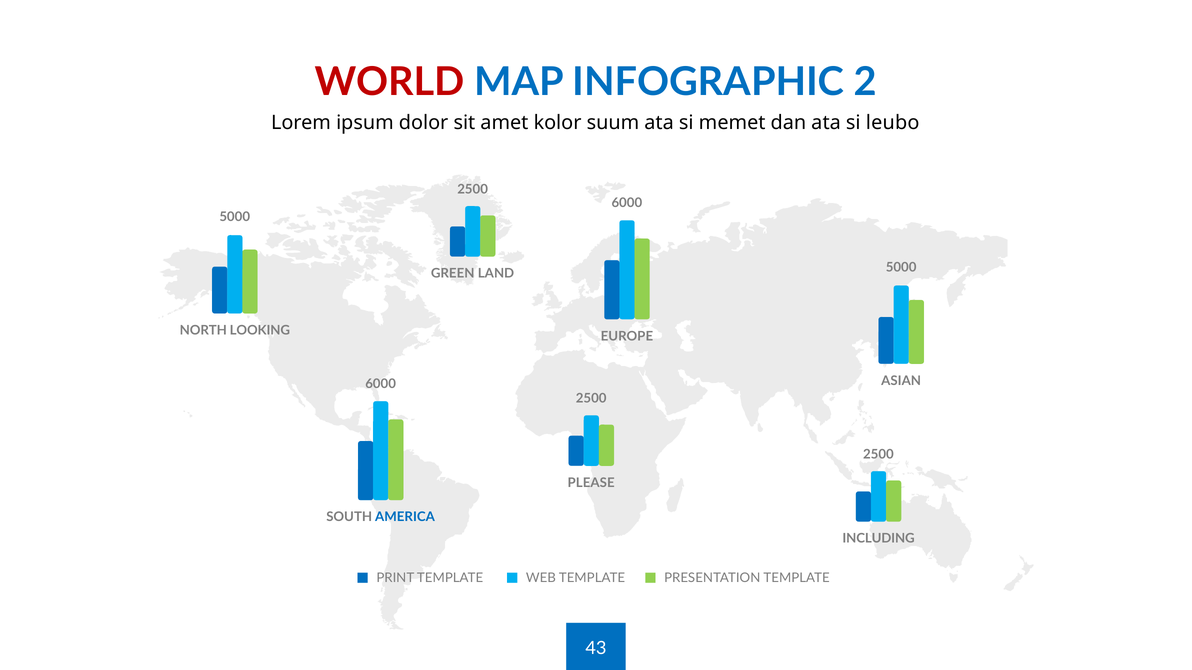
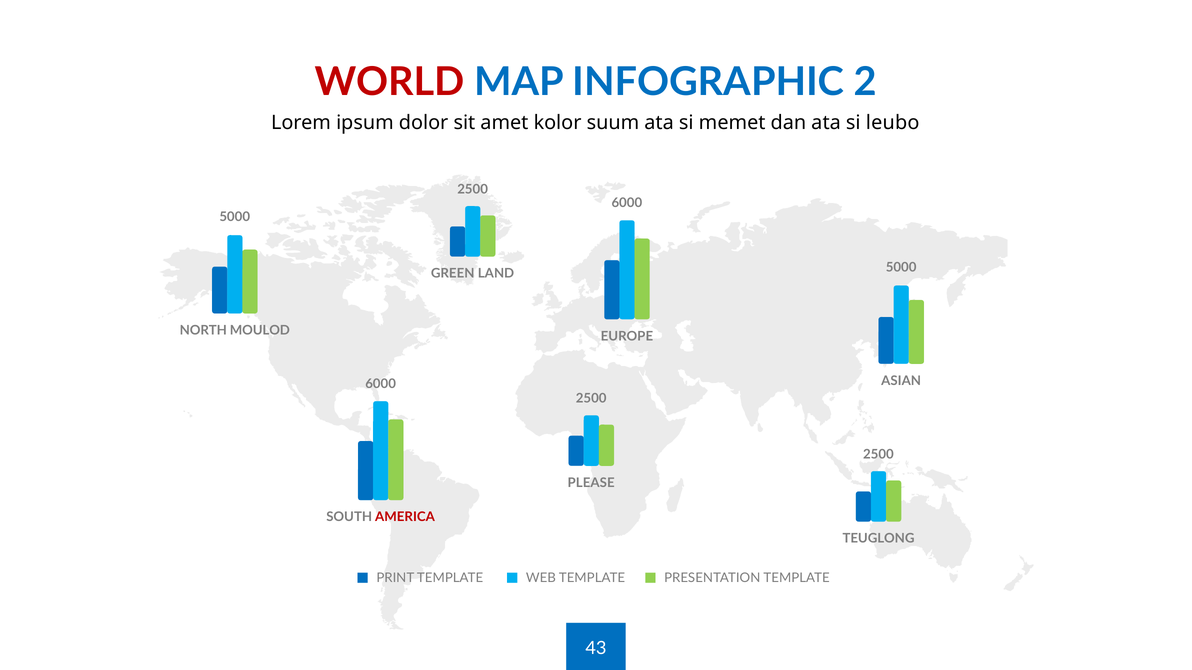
LOOKING: LOOKING -> MOULOD
AMERICA colour: blue -> red
INCLUDING: INCLUDING -> TEUGLONG
